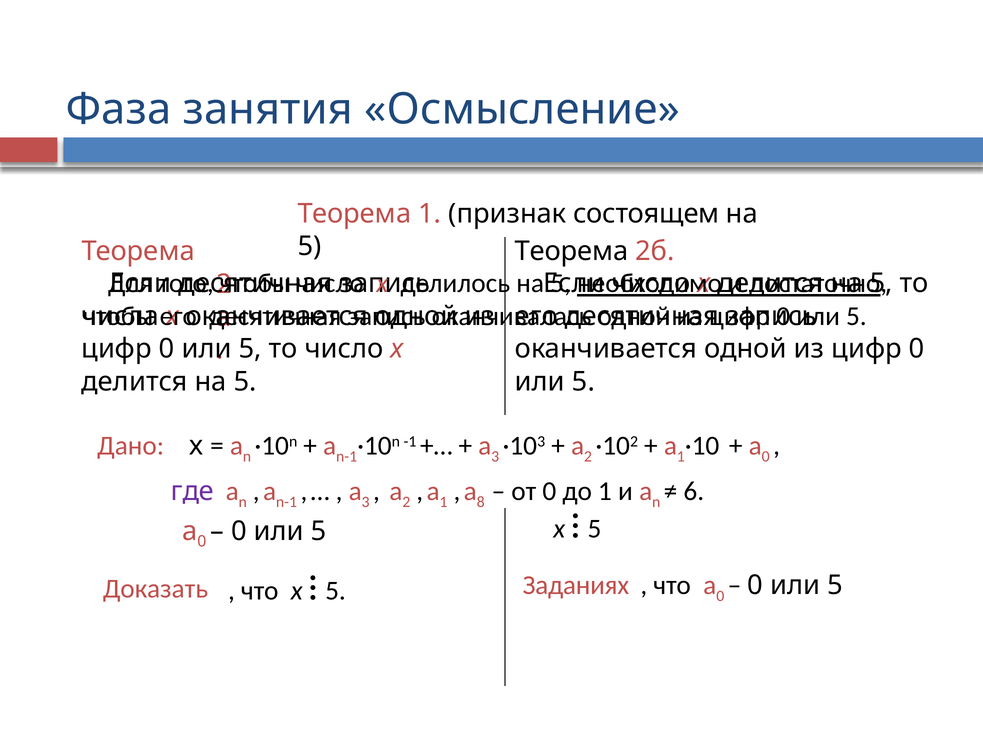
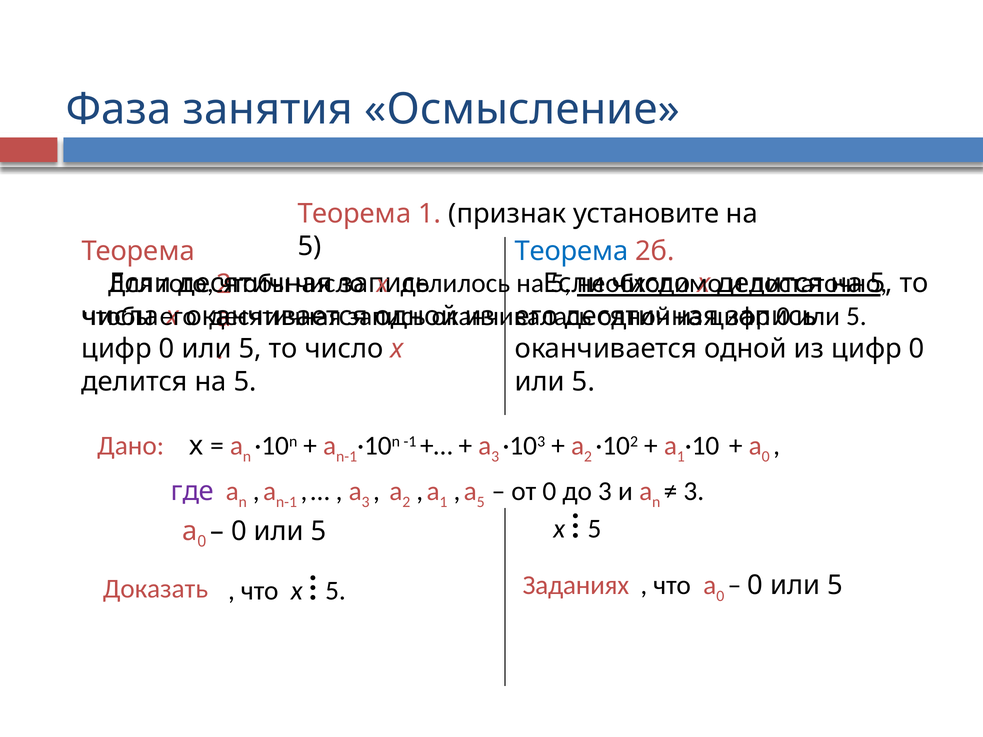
состоящем: состоящем -> установите
Теорема at (572, 251) colour: black -> blue
8 at (481, 502): 8 -> 5
до 1: 1 -> 3
6 at (694, 492): 6 -> 3
